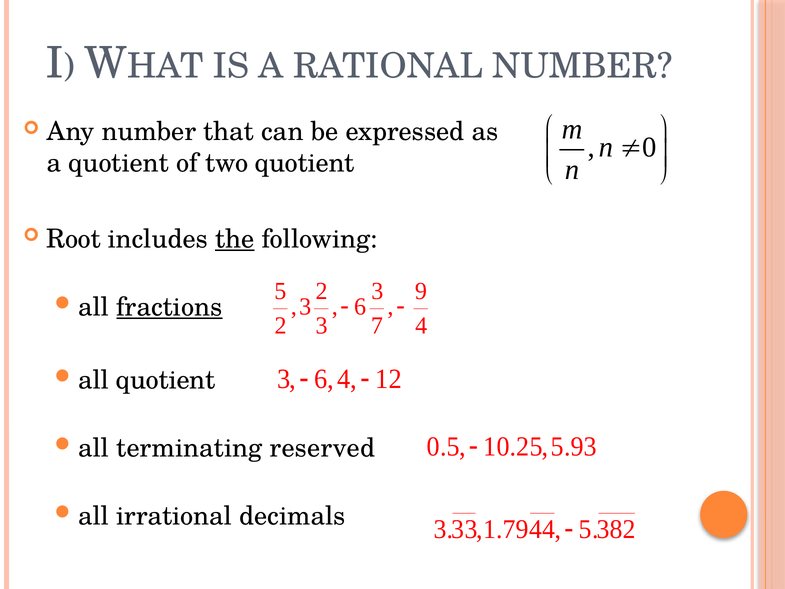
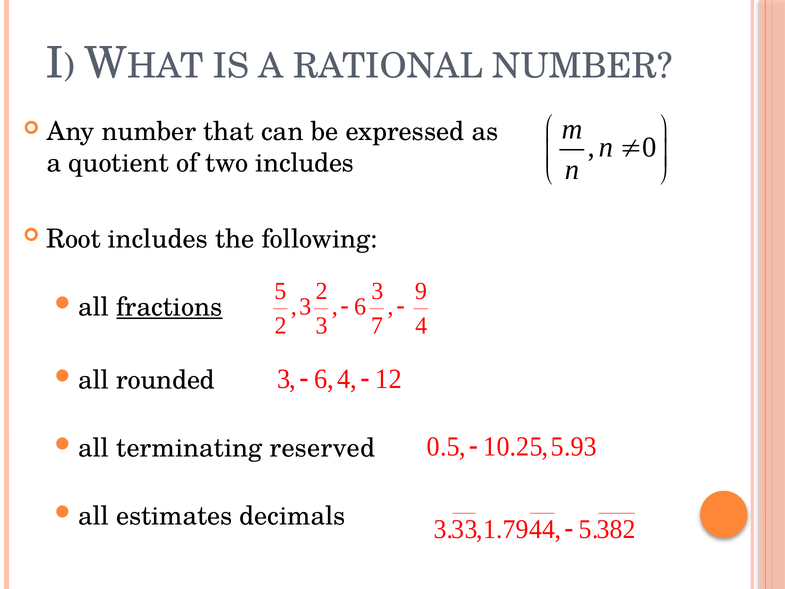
two quotient: quotient -> includes
the underline: present -> none
all quotient: quotient -> rounded
irrational: irrational -> estimates
